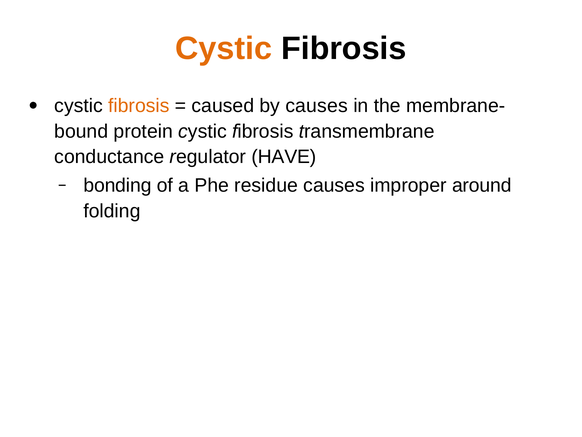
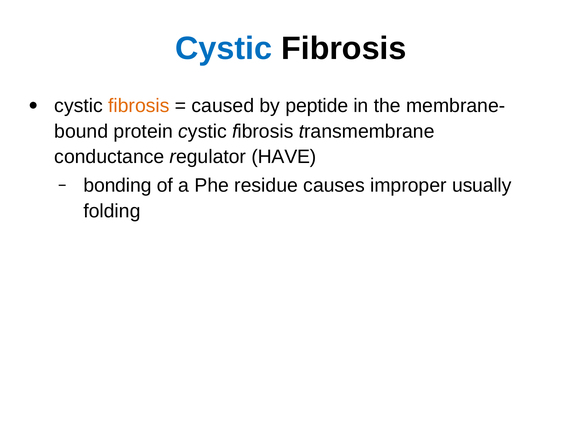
Cystic at (224, 48) colour: orange -> blue
by causes: causes -> peptide
around: around -> usually
